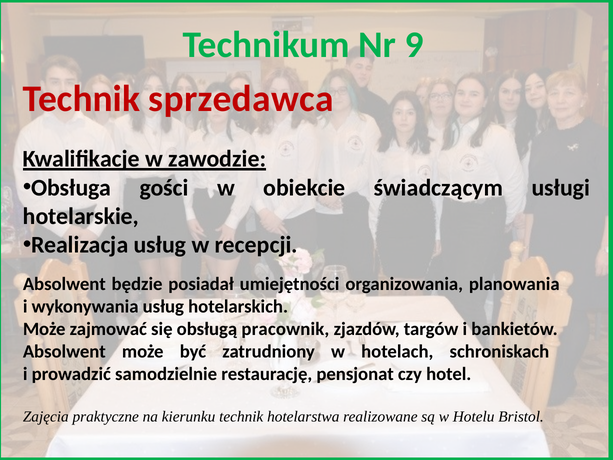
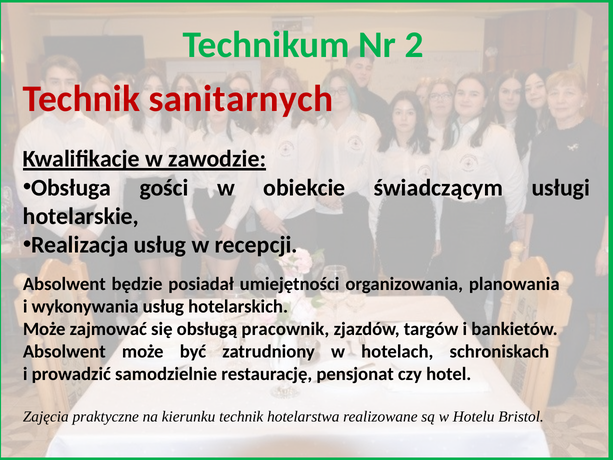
9: 9 -> 2
sprzedawca: sprzedawca -> sanitarnych
